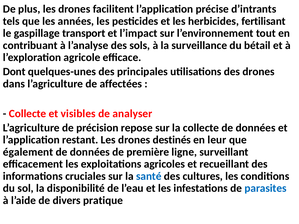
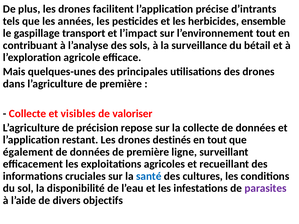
fertilisant: fertilisant -> ensemble
Dont: Dont -> Mais
l’agriculture de affectées: affectées -> première
analyser: analyser -> valoriser
en leur: leur -> tout
parasites colour: blue -> purple
pratique: pratique -> objectifs
